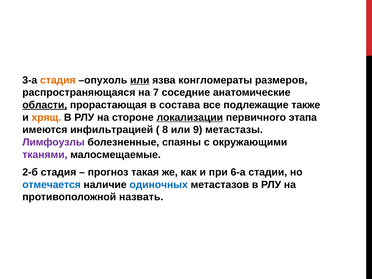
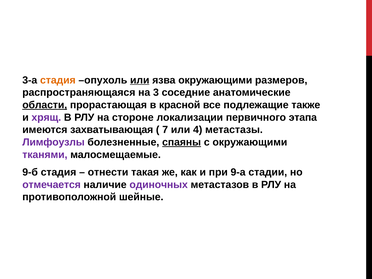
язва конгломераты: конгломераты -> окружающими
7: 7 -> 3
состава: состава -> красной
хрящ colour: orange -> purple
локализации underline: present -> none
инфильтрацией: инфильтрацией -> захватывающая
8: 8 -> 7
9: 9 -> 4
спаяны underline: none -> present
2-б: 2-б -> 9-б
прогноз: прогноз -> отнести
6-а: 6-а -> 9-а
отмечается colour: blue -> purple
одиночных colour: blue -> purple
назвать: назвать -> шейные
